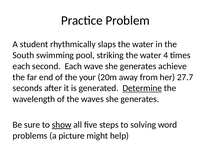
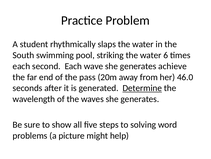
4: 4 -> 6
your: your -> pass
27.7: 27.7 -> 46.0
show underline: present -> none
